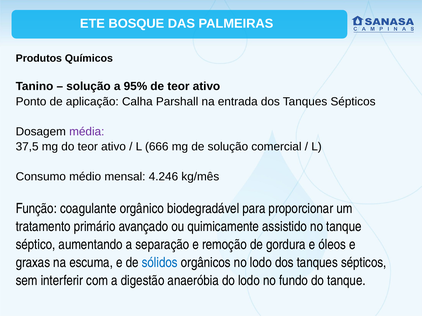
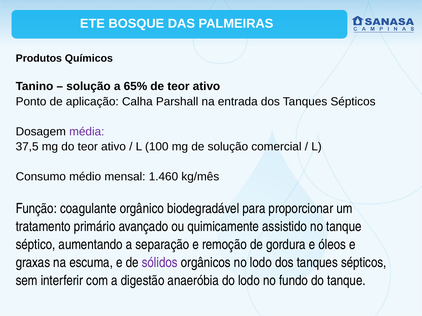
95%: 95% -> 65%
666: 666 -> 100
4.246: 4.246 -> 1.460
sólidos colour: blue -> purple
